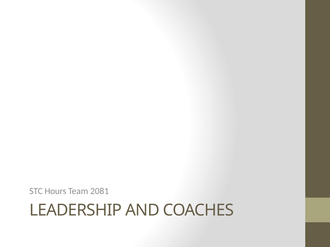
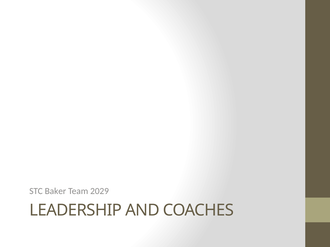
Hours: Hours -> Baker
2081: 2081 -> 2029
